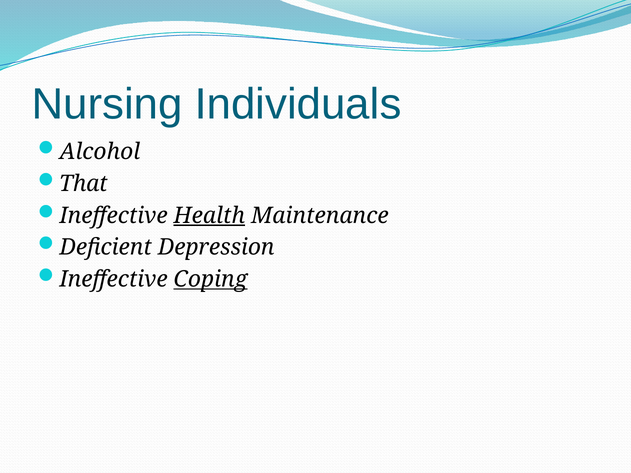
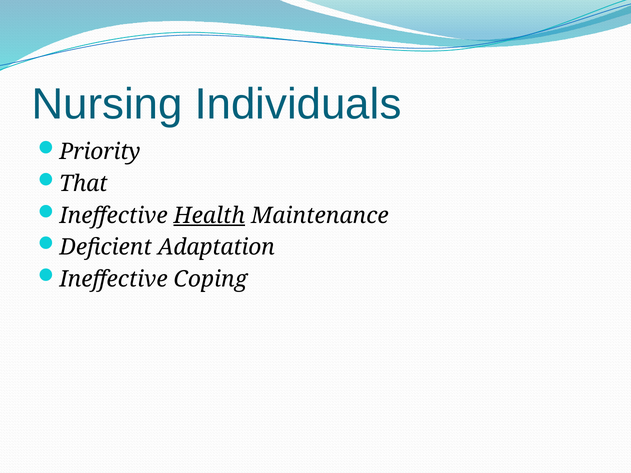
Alcohol: Alcohol -> Priority
Depression: Depression -> Adaptation
Coping underline: present -> none
